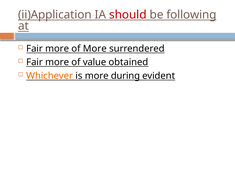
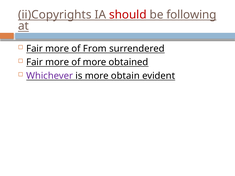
ii)Application: ii)Application -> ii)Copyrights
of More: More -> From
of value: value -> more
Whichever colour: orange -> purple
during: during -> obtain
